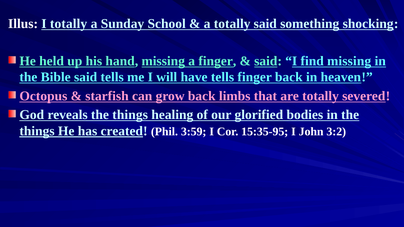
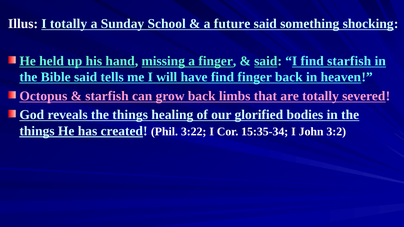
a totally: totally -> future
find missing: missing -> starfish
have tells: tells -> find
3:59: 3:59 -> 3:22
15:35-95: 15:35-95 -> 15:35-34
